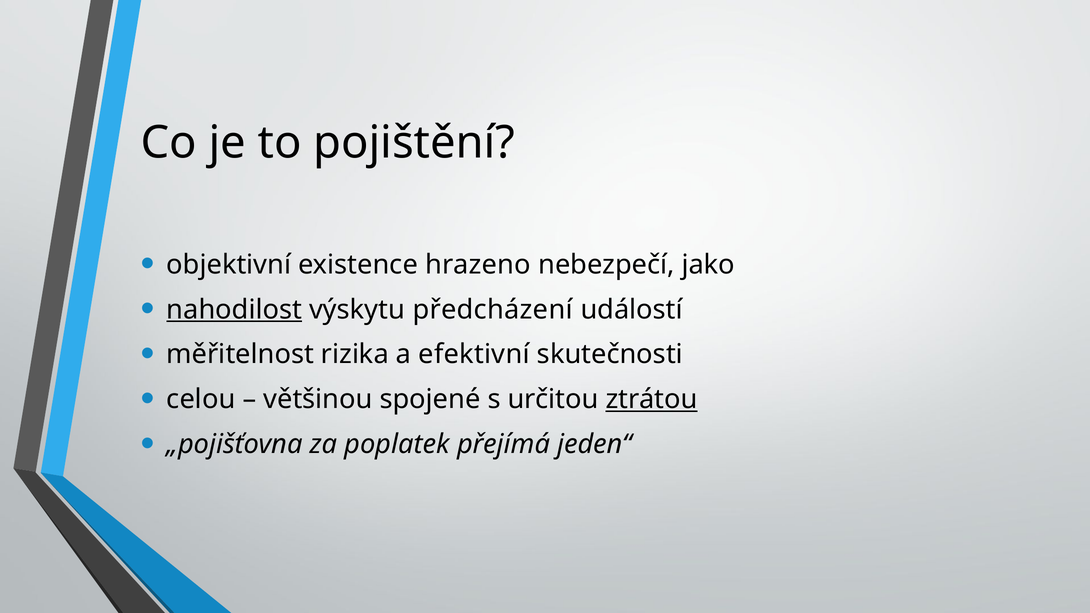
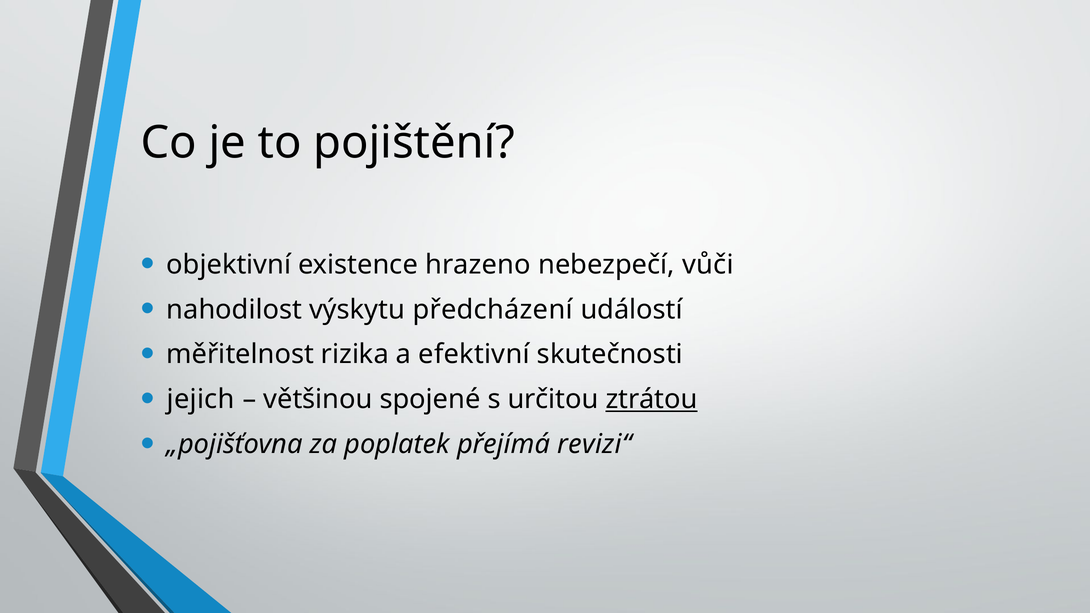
jako: jako -> vůči
nahodilost underline: present -> none
celou: celou -> jejich
jeden“: jeden“ -> revizi“
